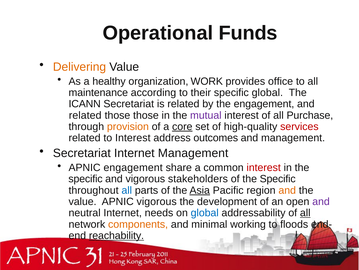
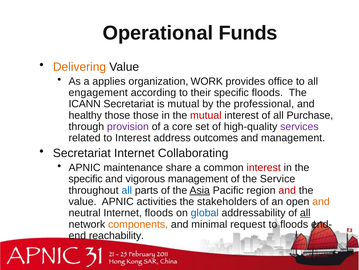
healthy: healthy -> applies
maintenance: maintenance -> engagement
specific global: global -> floods
is related: related -> mutual
the engagement: engagement -> professional
related at (85, 115): related -> healthy
mutual at (206, 115) colour: purple -> red
provision colour: orange -> purple
core underline: present -> none
services colour: red -> purple
Internet Management: Management -> Collaborating
APNIC engagement: engagement -> maintenance
vigorous stakeholders: stakeholders -> management
of the Specific: Specific -> Service
and at (287, 190) colour: orange -> red
APNIC vigorous: vigorous -> activities
development: development -> stakeholders
and at (321, 201) colour: purple -> orange
Internet needs: needs -> floods
working: working -> request
reachability underline: present -> none
